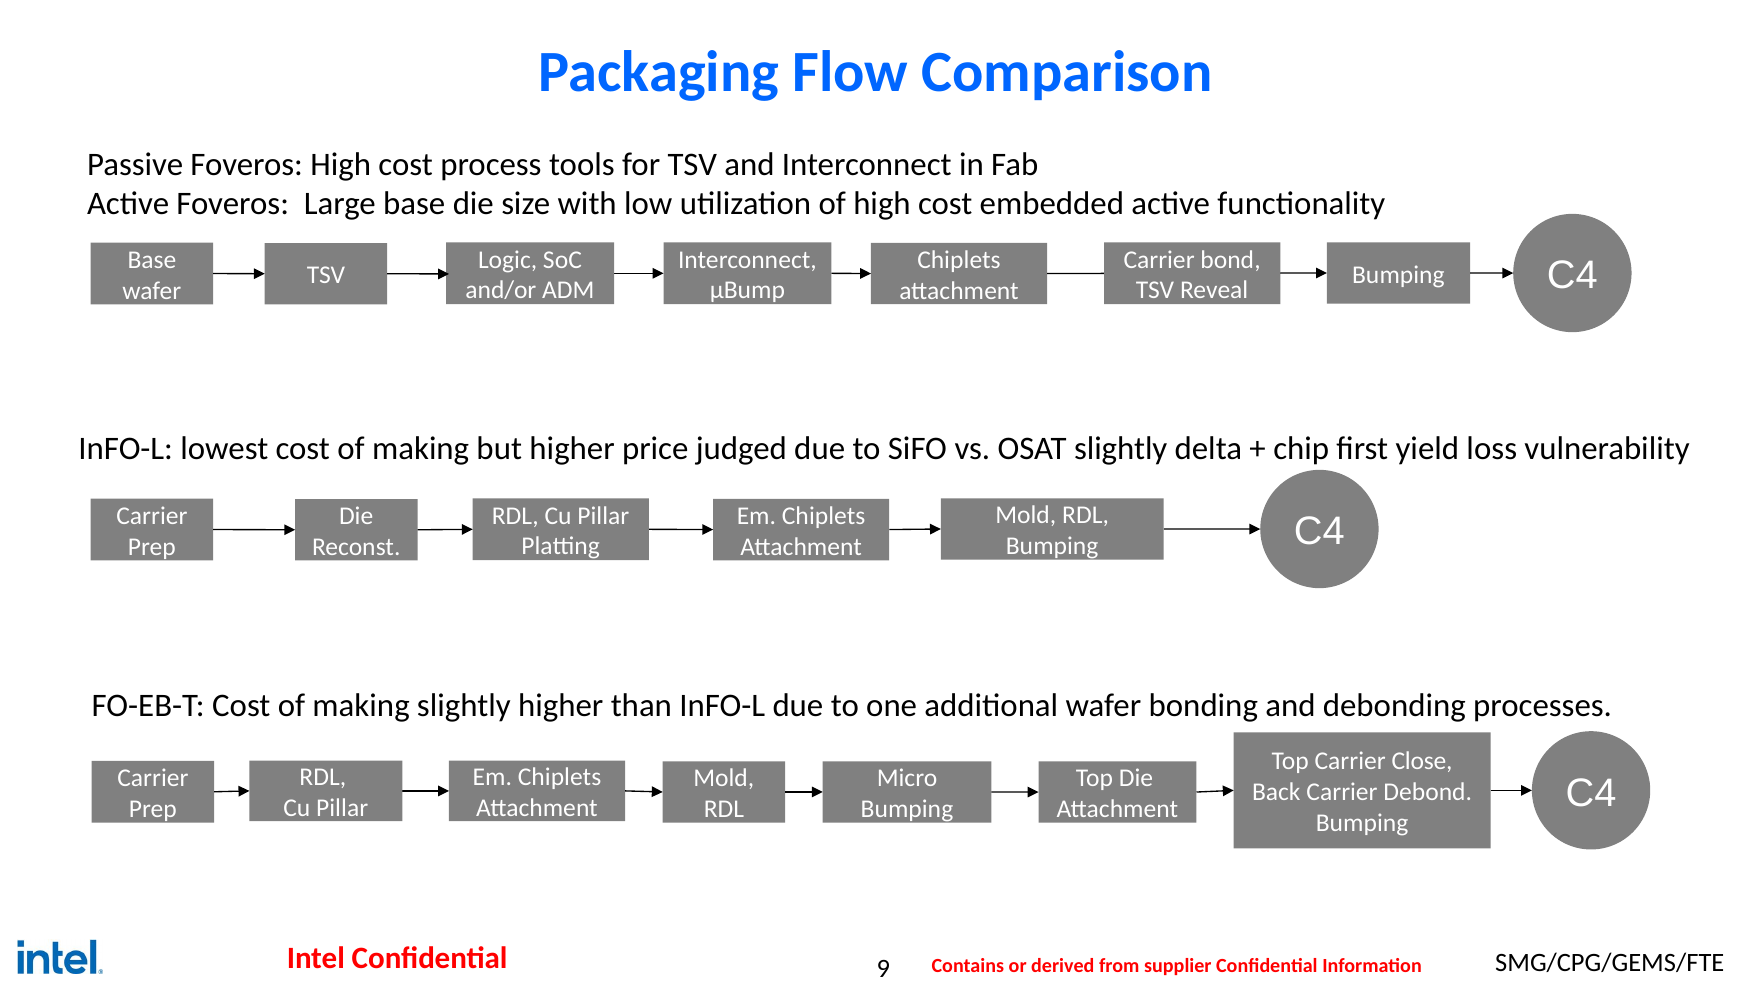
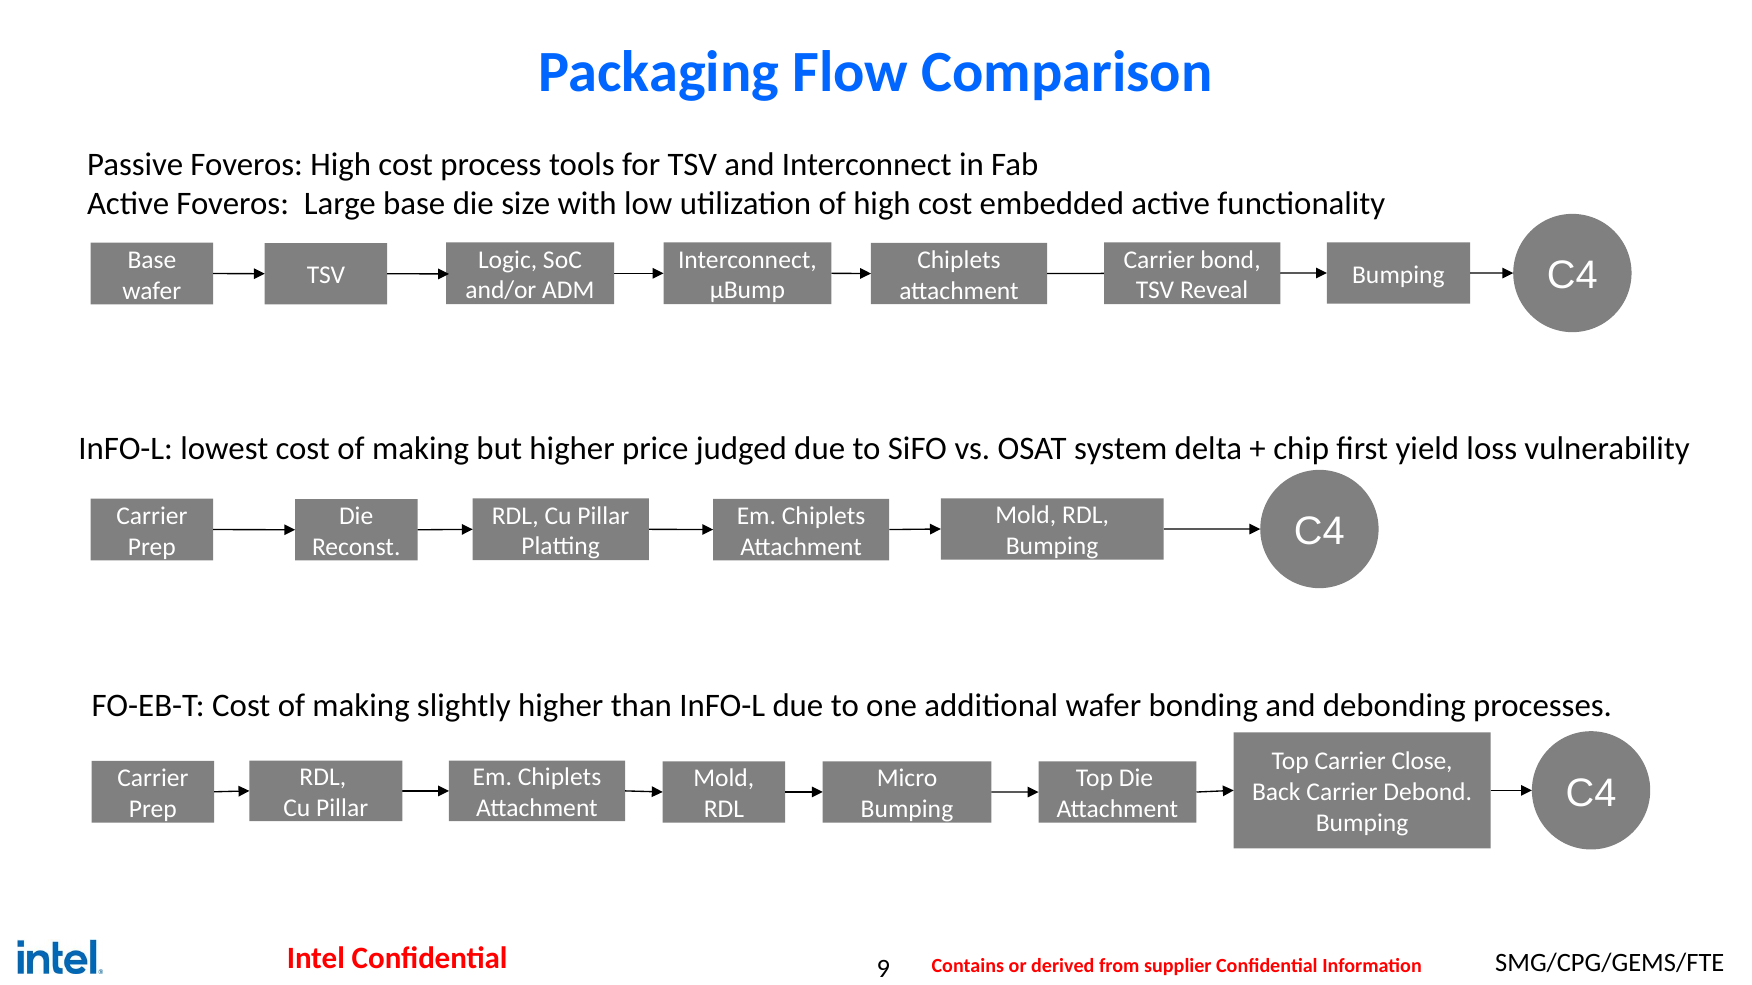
OSAT slightly: slightly -> system
